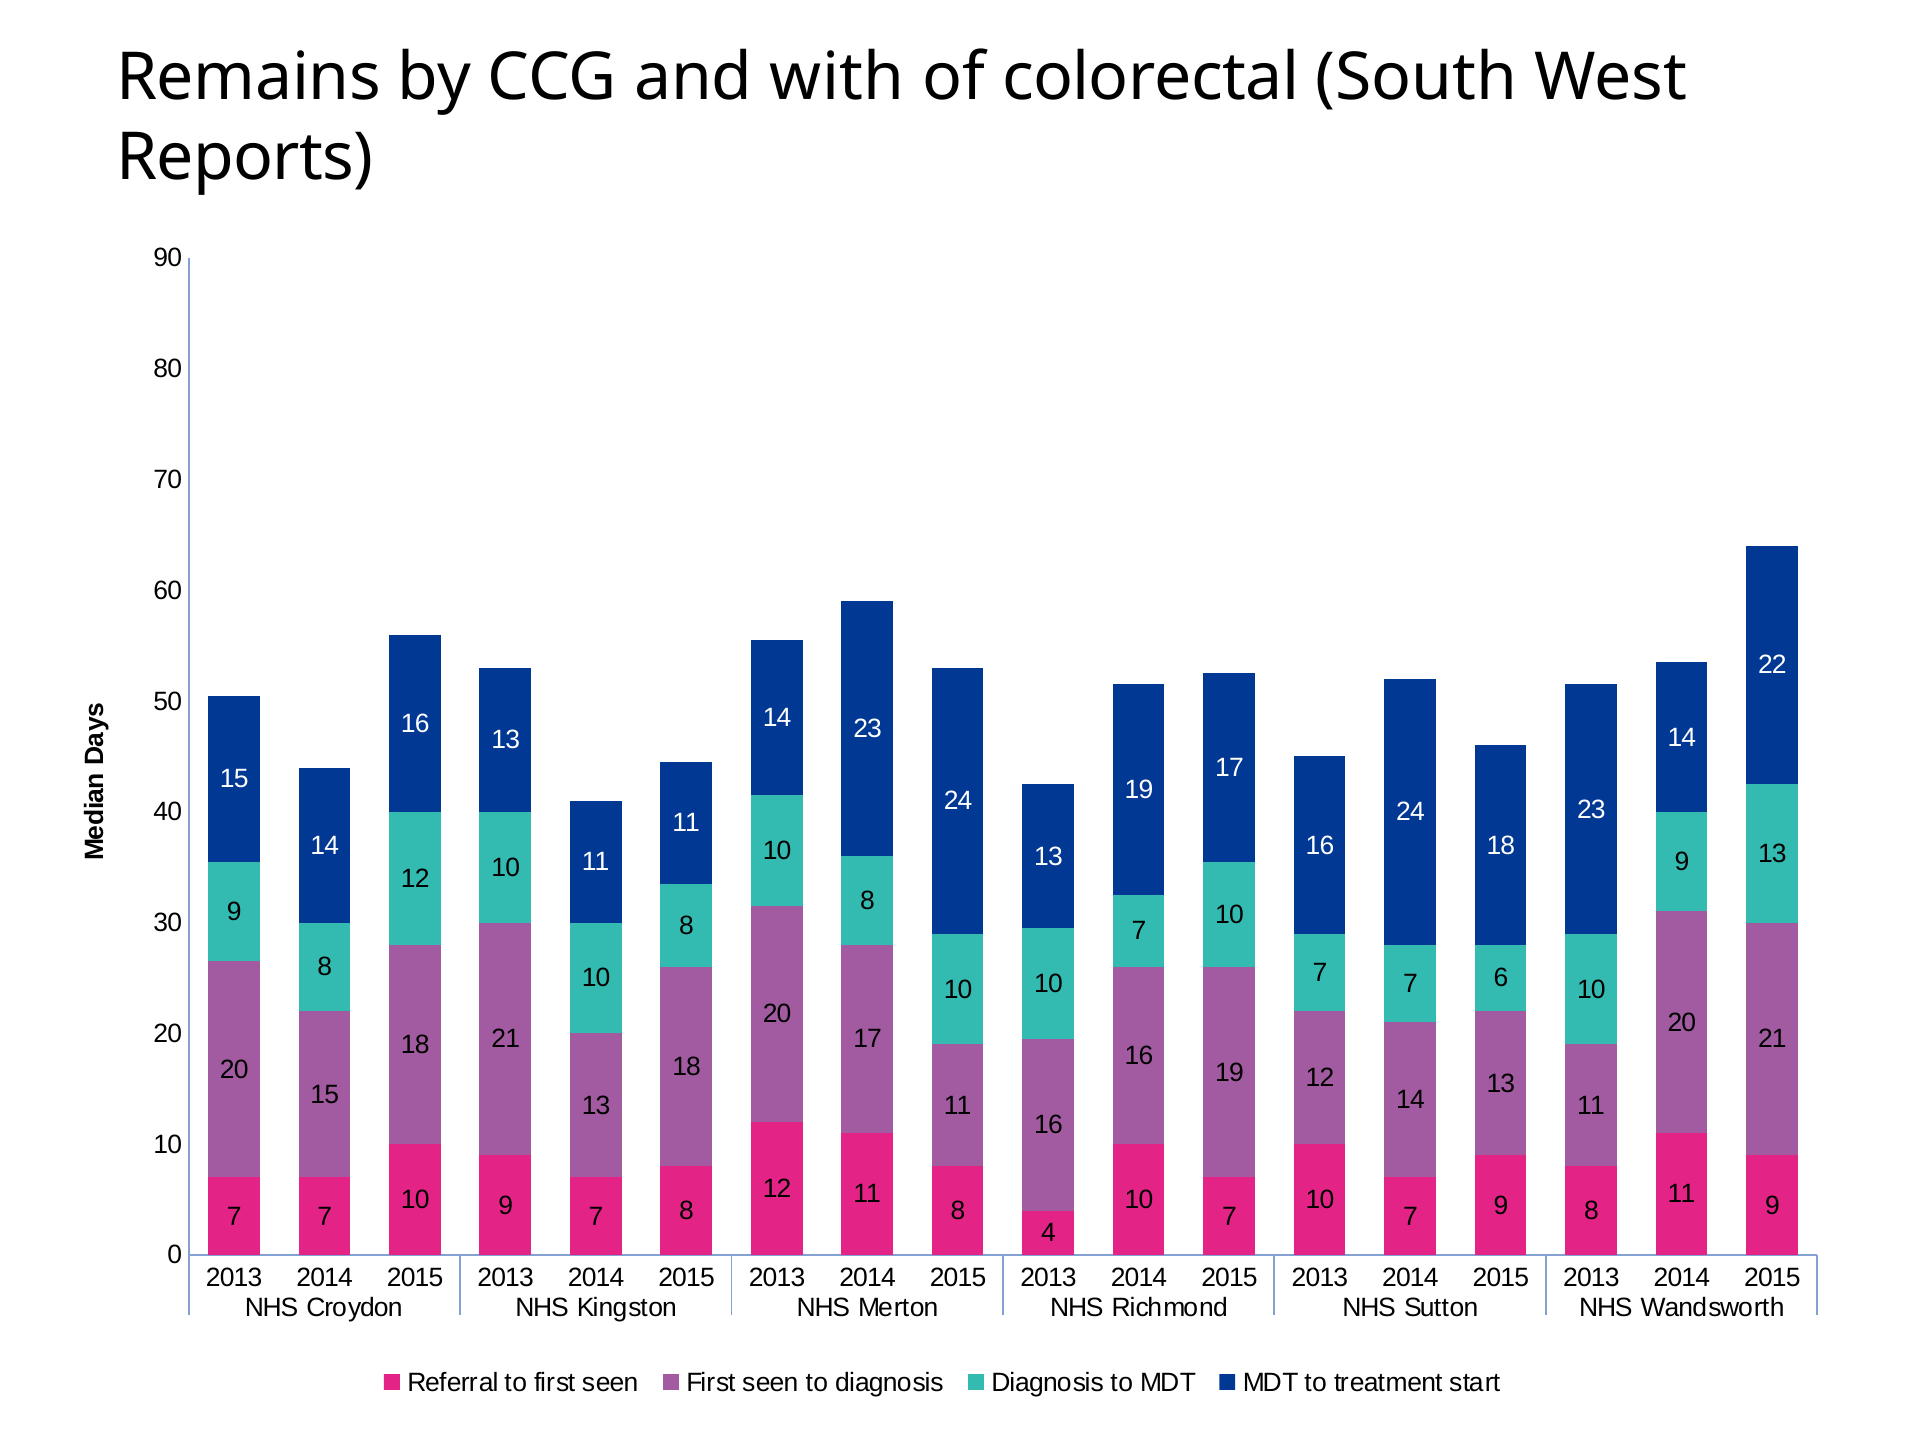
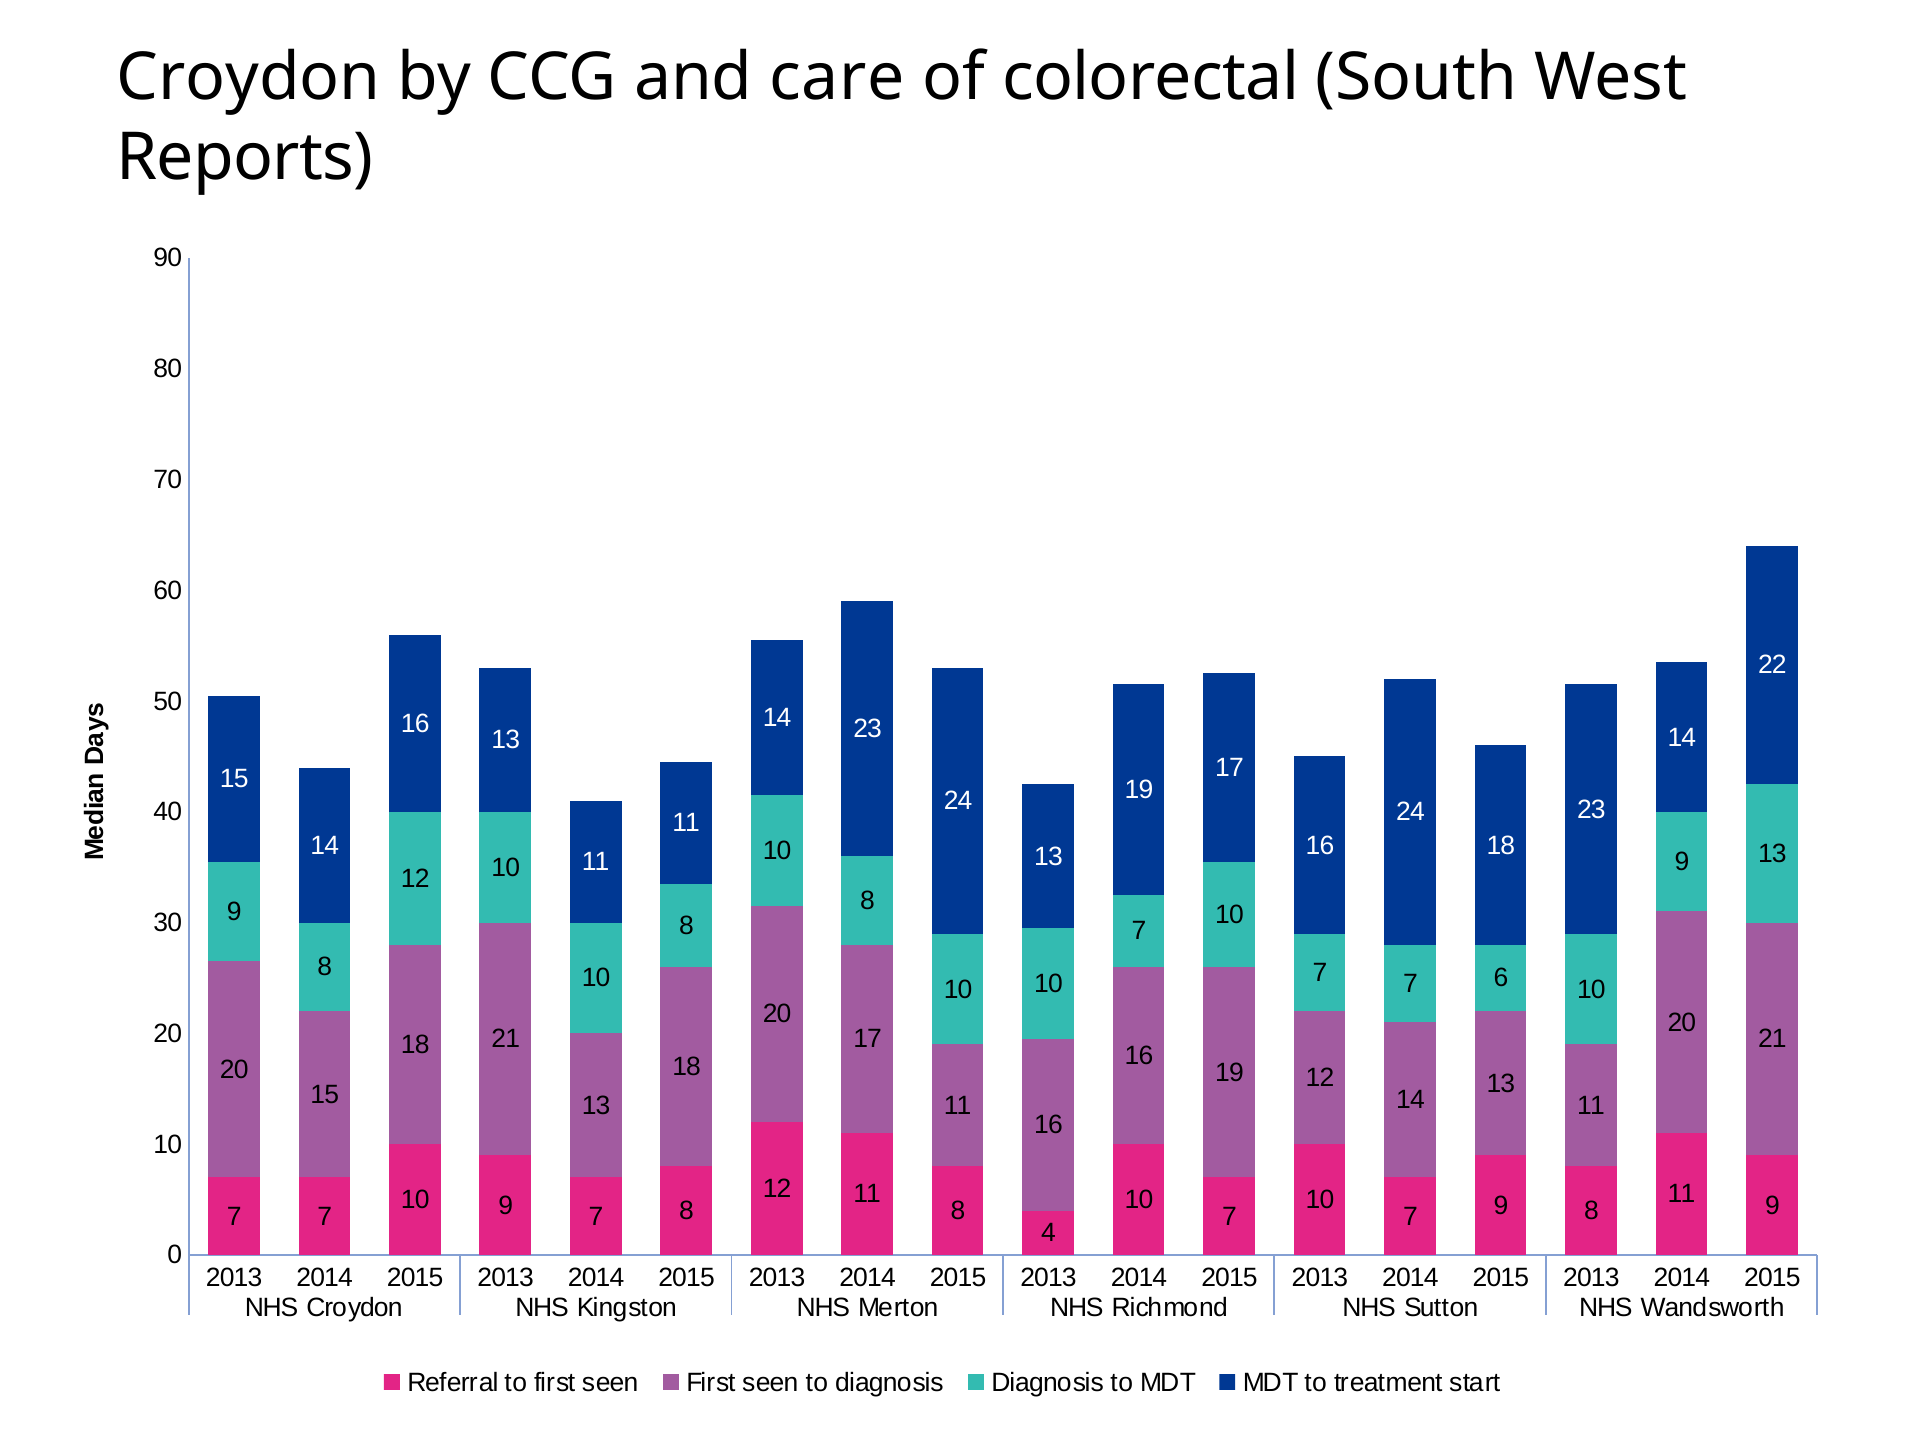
Remains at (249, 78): Remains -> Croydon
with: with -> care
